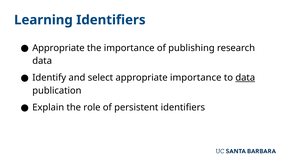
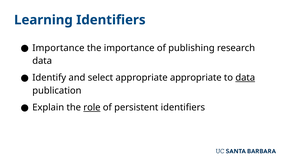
Appropriate at (58, 48): Appropriate -> Importance
appropriate importance: importance -> appropriate
role underline: none -> present
